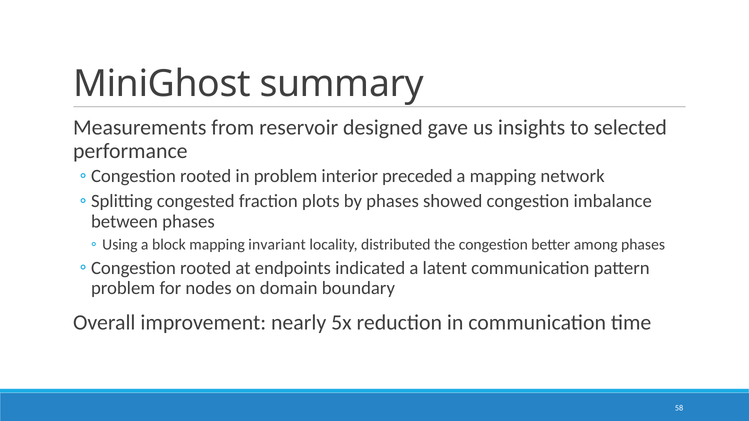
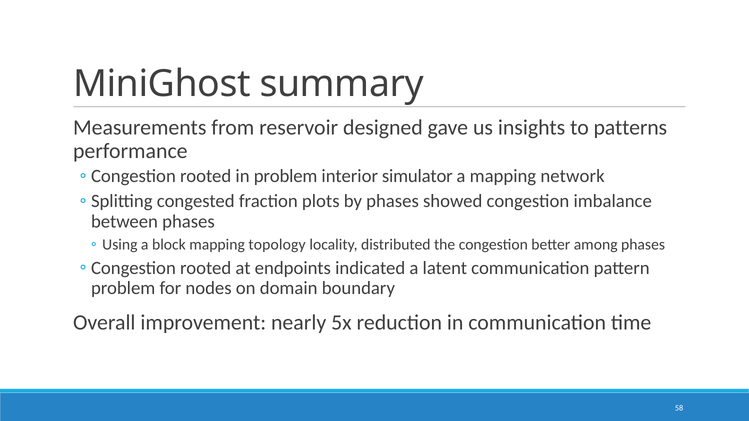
selected: selected -> patterns
preceded: preceded -> simulator
invariant: invariant -> topology
